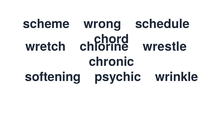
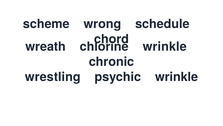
wretch: wretch -> wreath
wrestle at (165, 46): wrestle -> wrinkle
softening: softening -> wrestling
